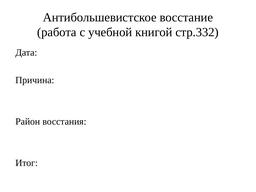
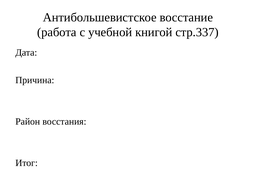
стр.332: стр.332 -> стр.337
